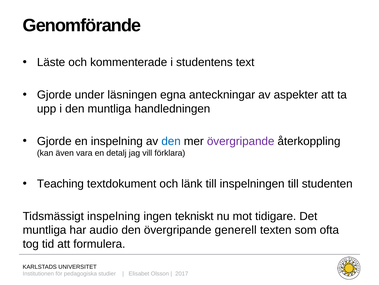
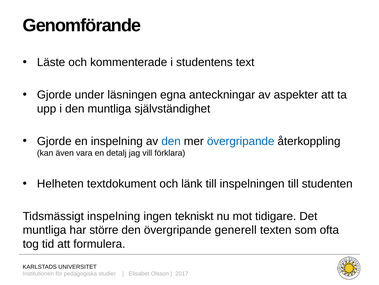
handledningen: handledningen -> självständighet
övergripande at (241, 141) colour: purple -> blue
Teaching: Teaching -> Helheten
audio: audio -> större
